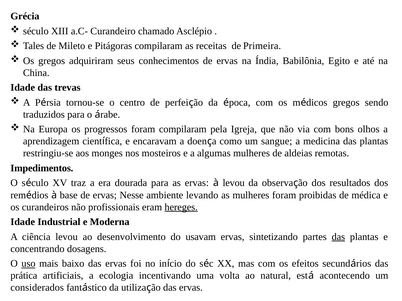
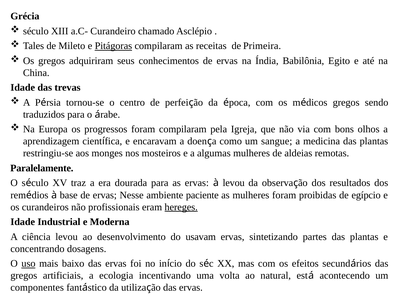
Pitágoras underline: none -> present
Impedimentos: Impedimentos -> Paralelamente
levando: levando -> paciente
médica: médica -> egípcio
das at (338, 237) underline: present -> none
prática at (24, 276): prática -> gregos
considerados: considerados -> componentes
